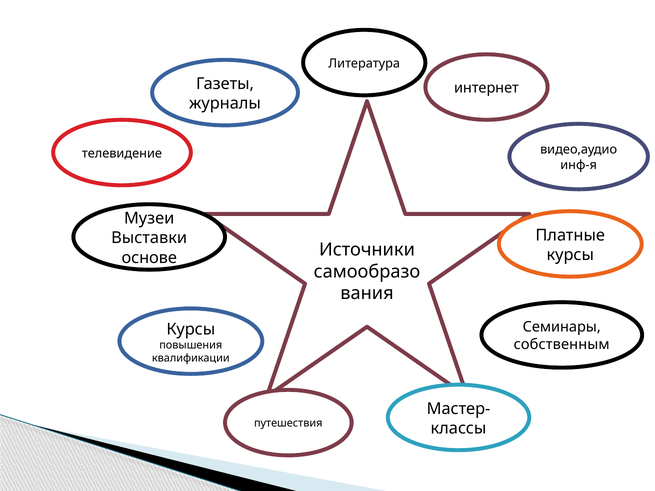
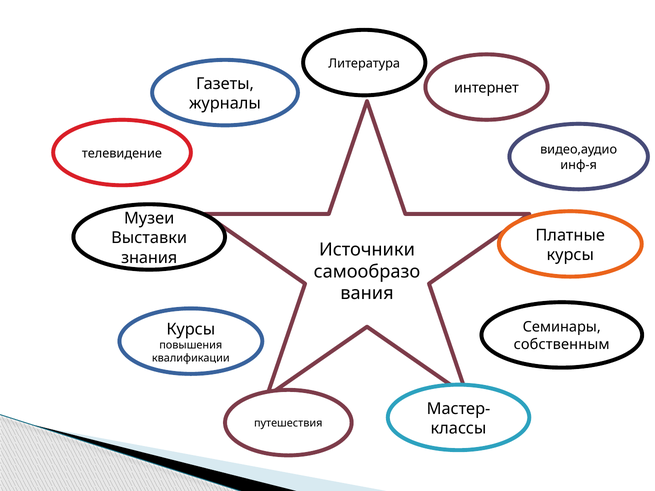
основе: основе -> знания
